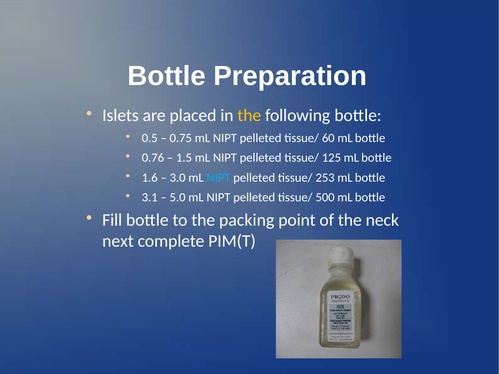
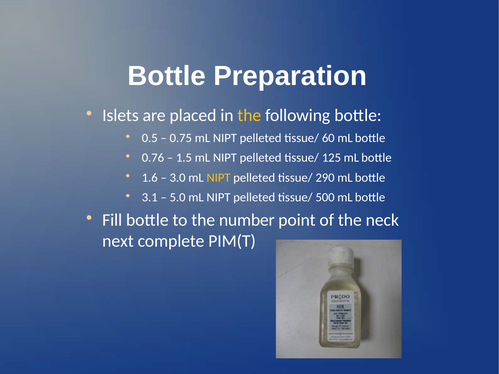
NIPT at (219, 178) colour: light blue -> yellow
253: 253 -> 290
packing: packing -> number
